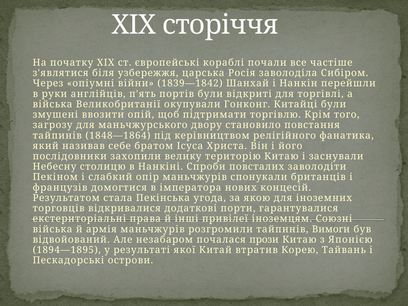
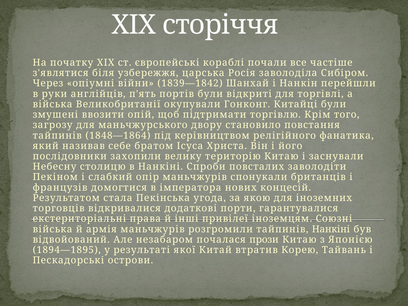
тайпинів Вимоги: Вимоги -> Нанкіні
